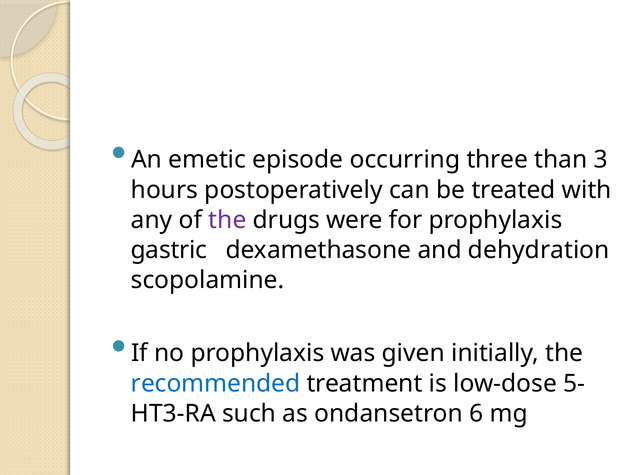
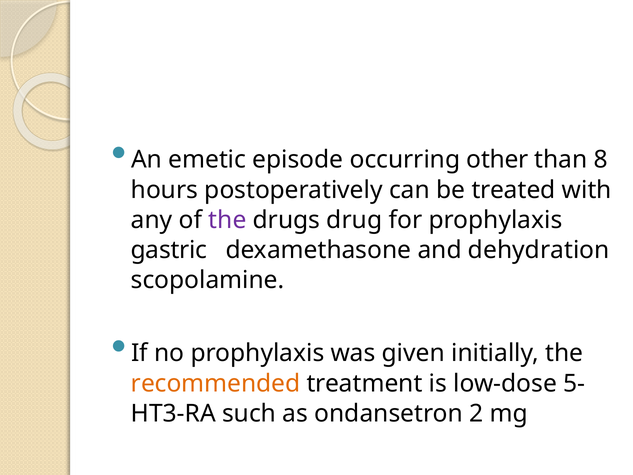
three: three -> other
3: 3 -> 8
were: were -> drug
recommended colour: blue -> orange
6: 6 -> 2
